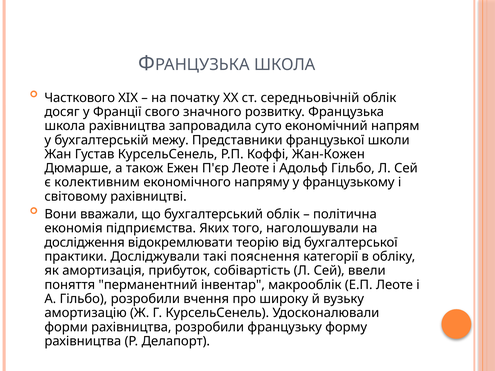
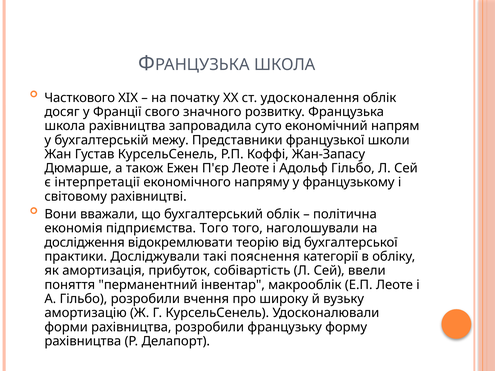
середньовічній: середньовічній -> удосконалення
Жан-Кожен: Жан-Кожен -> Жан-Запасу
колективним: колективним -> інтерпретації
підприємства Яких: Яких -> Того
